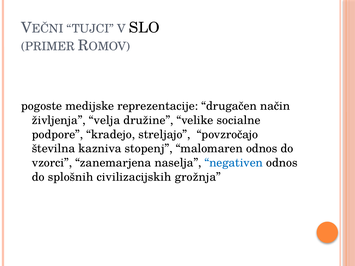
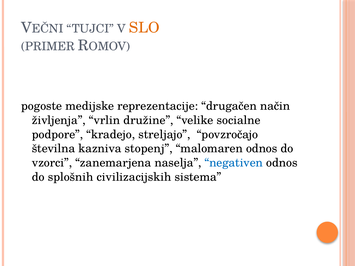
SLO colour: black -> orange
velja: velja -> vrlin
grožnja: grožnja -> sistema
